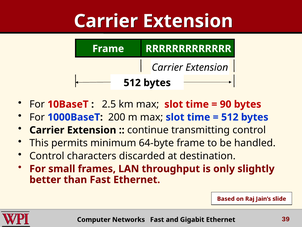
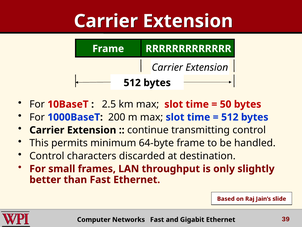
90: 90 -> 50
